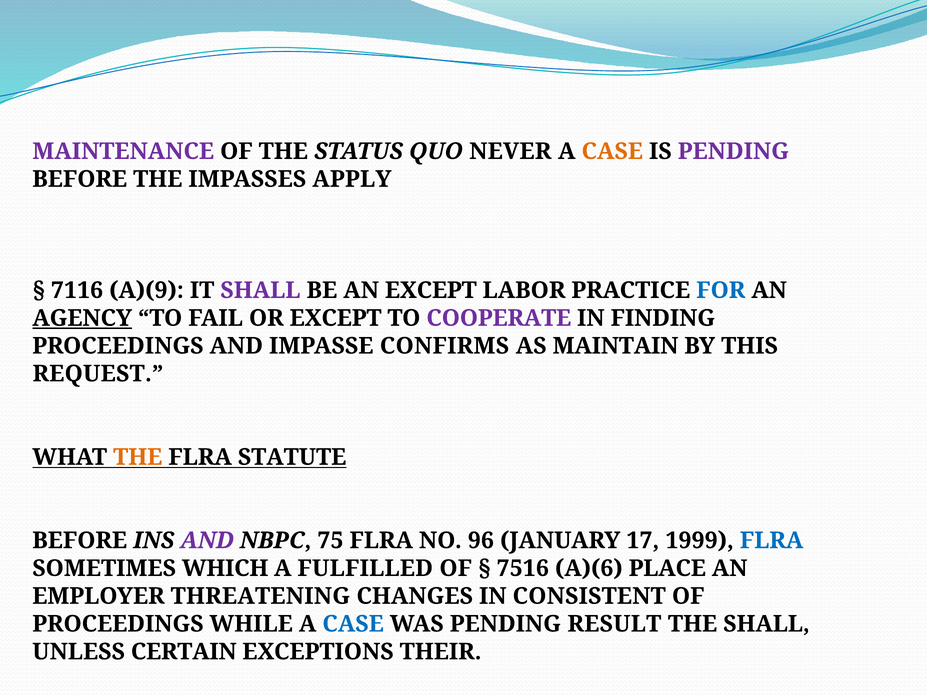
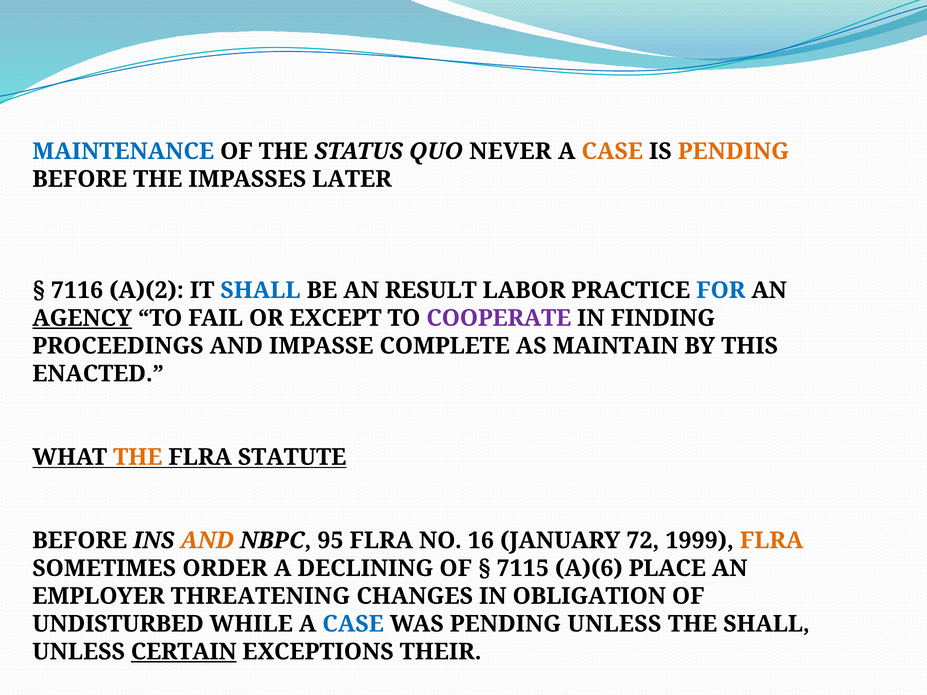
MAINTENANCE colour: purple -> blue
PENDING at (733, 151) colour: purple -> orange
APPLY: APPLY -> LATER
A)(9: A)(9 -> A)(2
SHALL at (260, 290) colour: purple -> blue
AN EXCEPT: EXCEPT -> RESULT
CONFIRMS: CONFIRMS -> COMPLETE
REQUEST: REQUEST -> ENACTED
AND at (207, 541) colour: purple -> orange
75: 75 -> 95
96: 96 -> 16
17: 17 -> 72
FLRA at (772, 541) colour: blue -> orange
WHICH: WHICH -> ORDER
FULFILLED: FULFILLED -> DECLINING
7516: 7516 -> 7115
CONSISTENT: CONSISTENT -> OBLIGATION
PROCEEDINGS at (118, 624): PROCEEDINGS -> UNDISTURBED
PENDING RESULT: RESULT -> UNLESS
CERTAIN underline: none -> present
